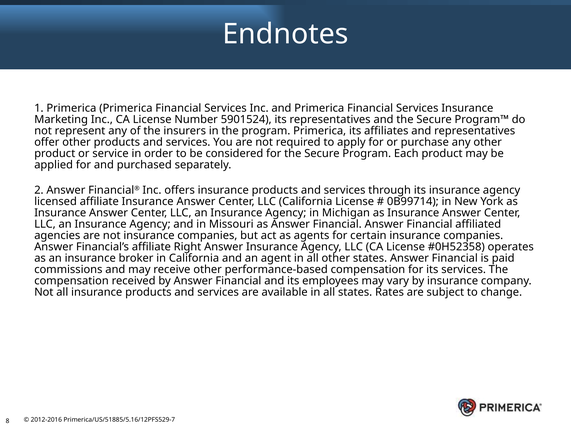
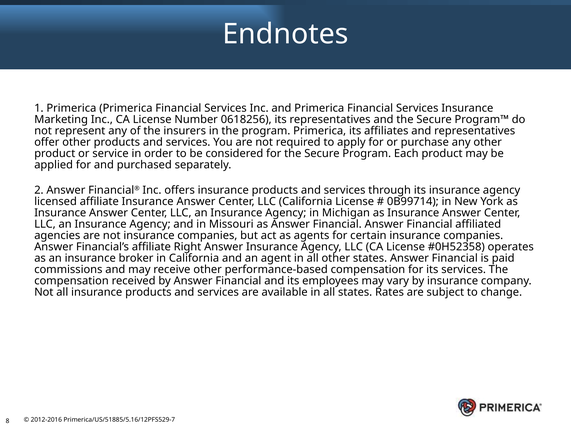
5901524: 5901524 -> 0618256
